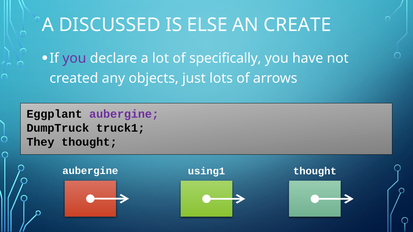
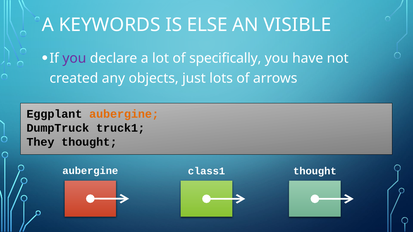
DISCUSSED: DISCUSSED -> KEYWORDS
CREATE: CREATE -> VISIBLE
aubergine at (124, 114) colour: purple -> orange
using1: using1 -> class1
